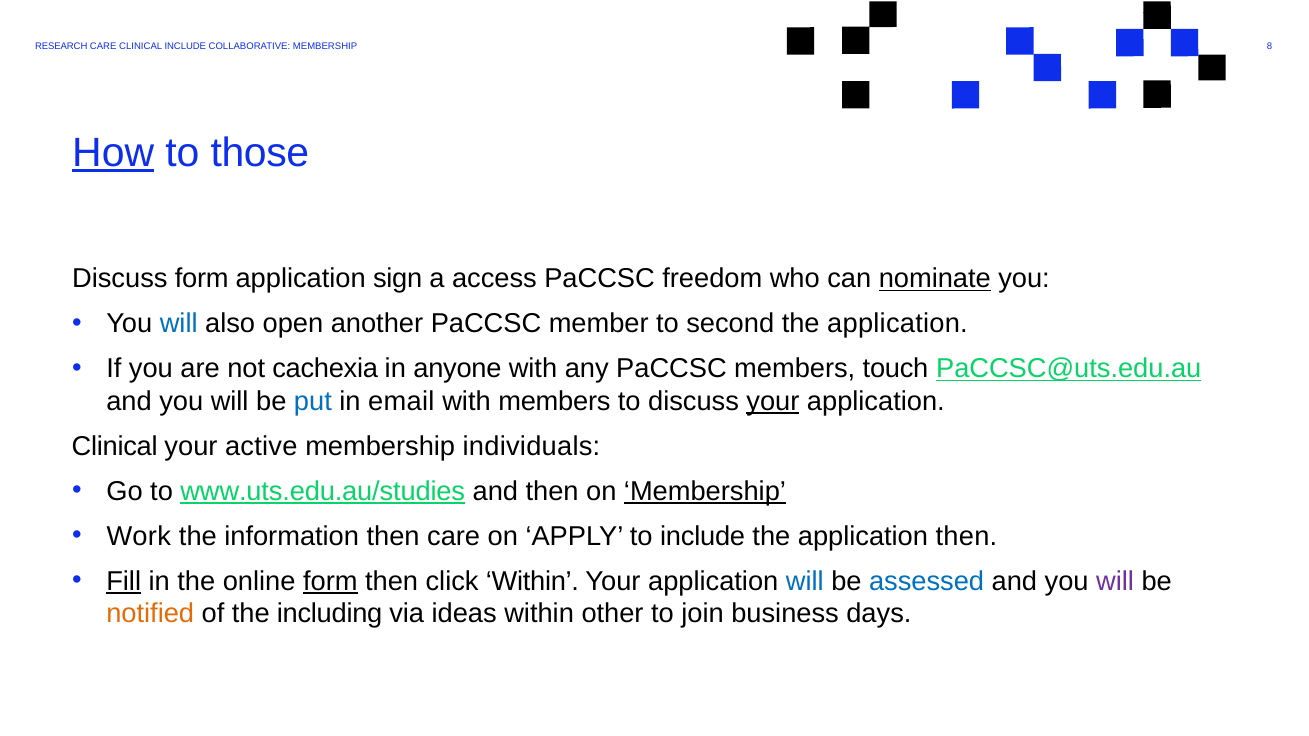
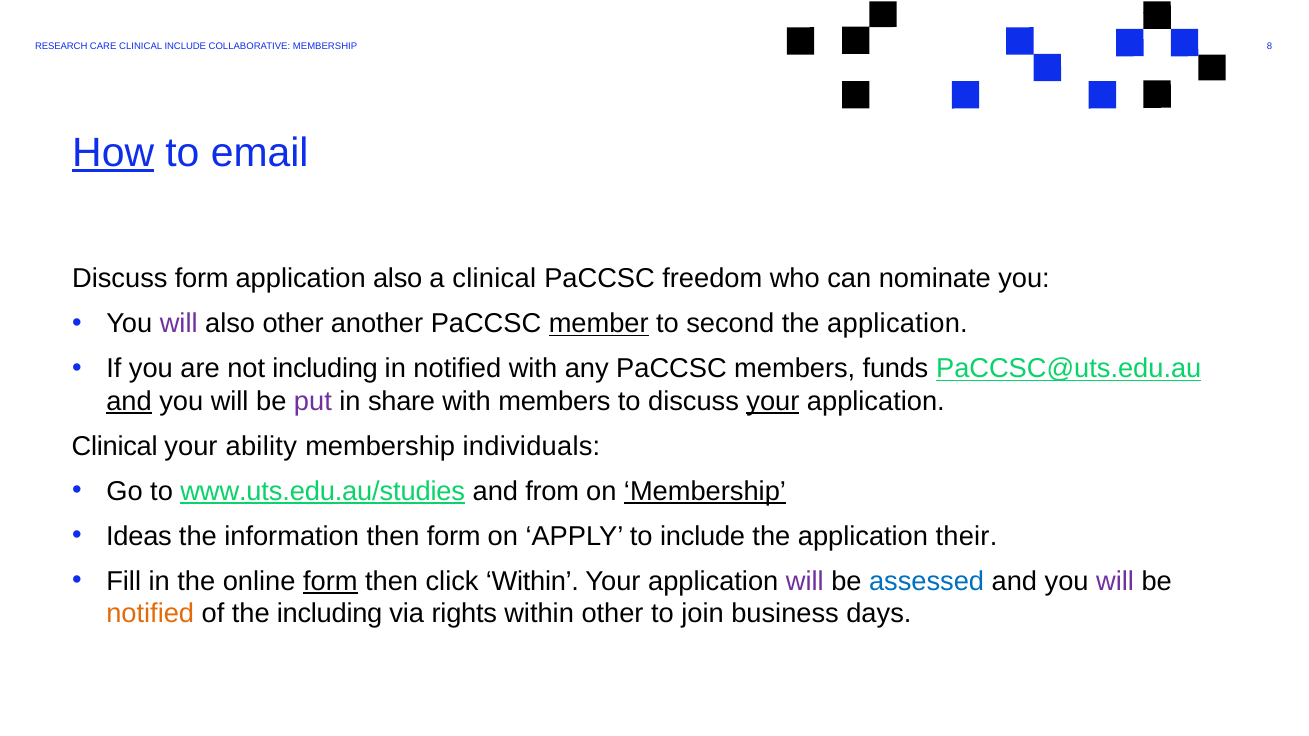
those: those -> email
application sign: sign -> also
a access: access -> clinical
nominate underline: present -> none
will at (179, 324) colour: blue -> purple
also open: open -> other
member underline: none -> present
not cachexia: cachexia -> including
in anyone: anyone -> notified
touch: touch -> funds
and at (129, 402) underline: none -> present
put colour: blue -> purple
email: email -> share
active: active -> ability
and then: then -> from
Work: Work -> Ideas
then care: care -> form
application then: then -> their
Fill underline: present -> none
will at (805, 581) colour: blue -> purple
ideas: ideas -> rights
